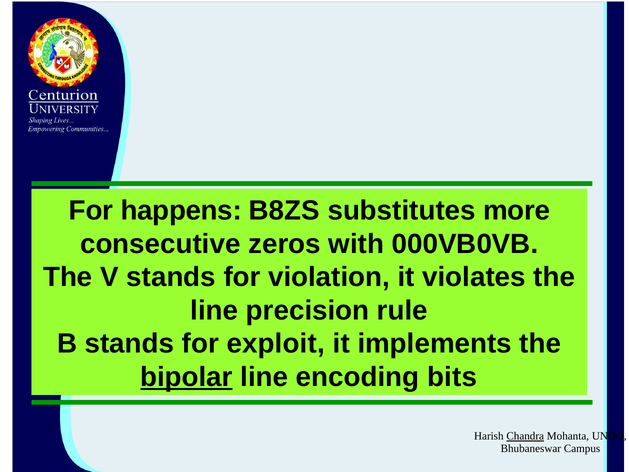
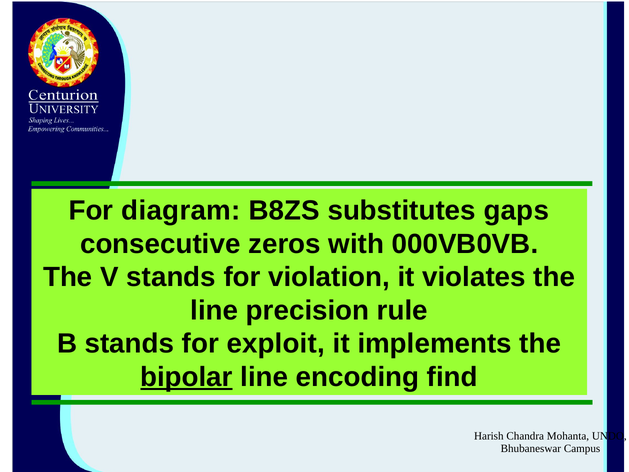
happens: happens -> diagram
more: more -> gaps
bits: bits -> find
Chandra underline: present -> none
